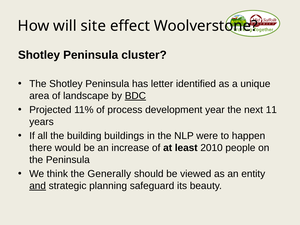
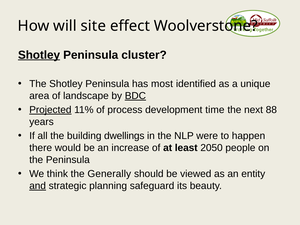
Shotley at (39, 55) underline: none -> present
letter: letter -> most
Projected underline: none -> present
year: year -> time
11: 11 -> 88
buildings: buildings -> dwellings
2010: 2010 -> 2050
